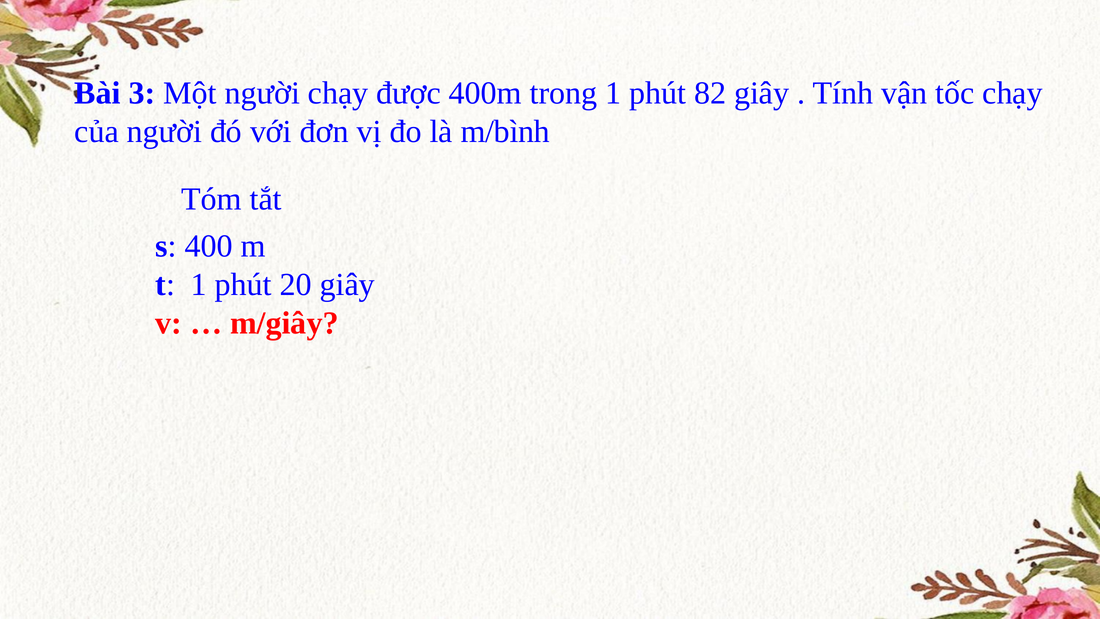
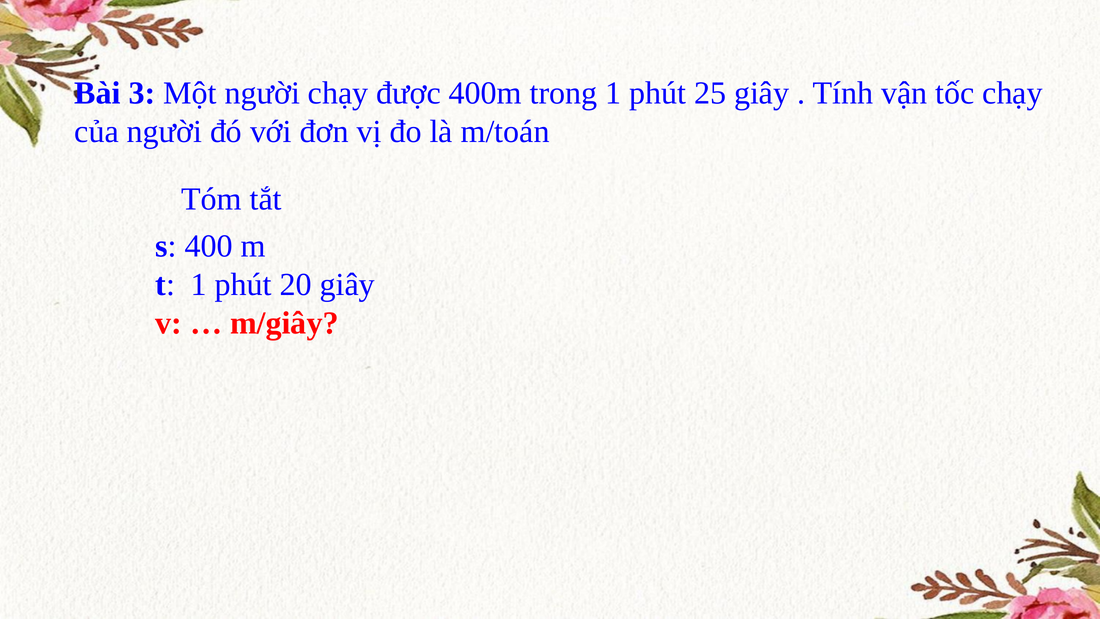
82: 82 -> 25
m/bình: m/bình -> m/toán
